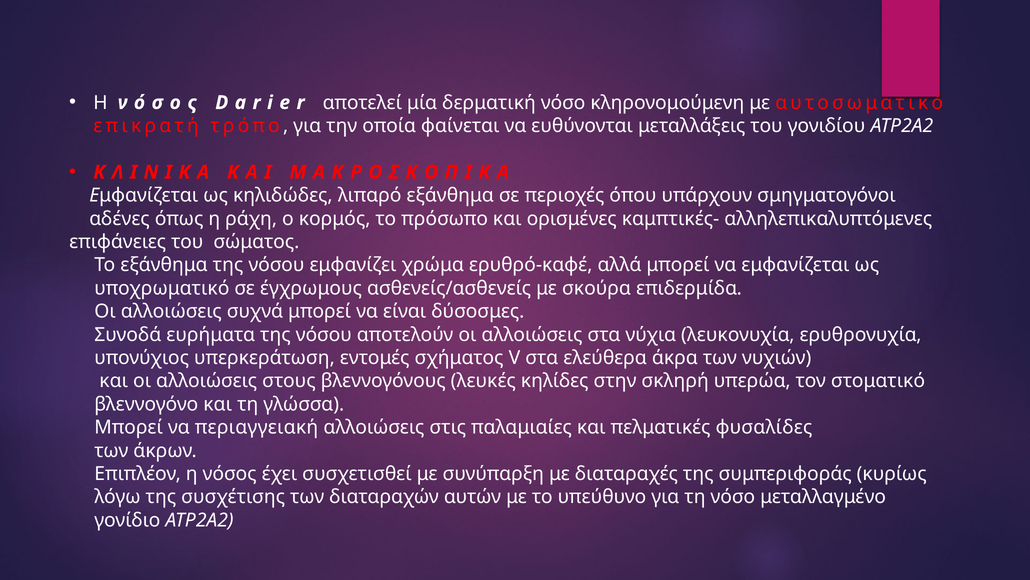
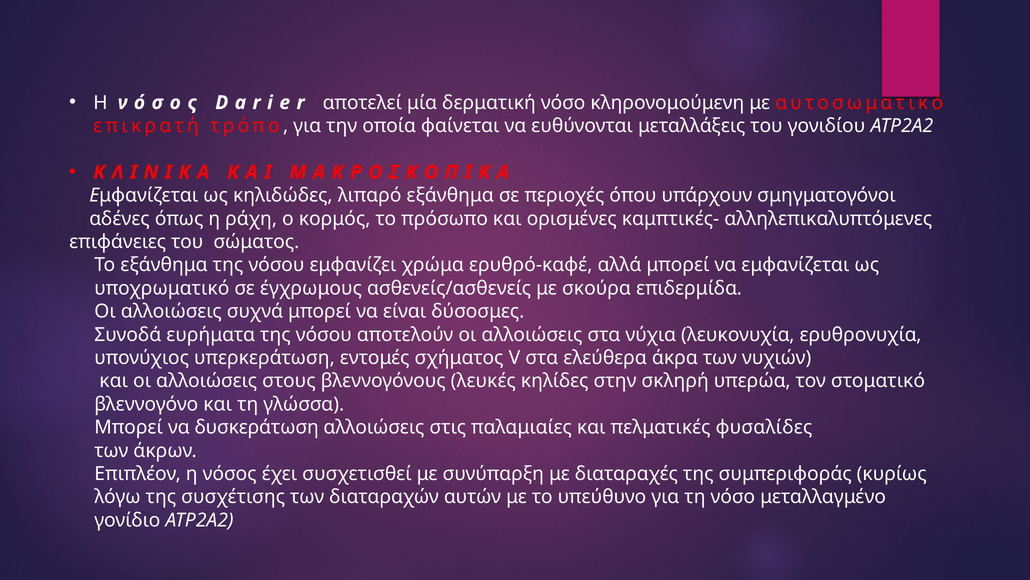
περιαγγειακή: περιαγγειακή -> δυσκεράτωση
